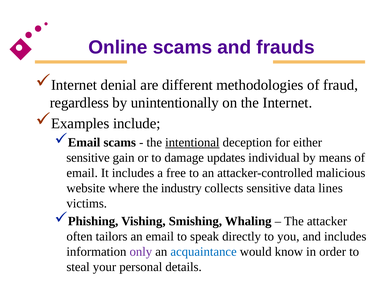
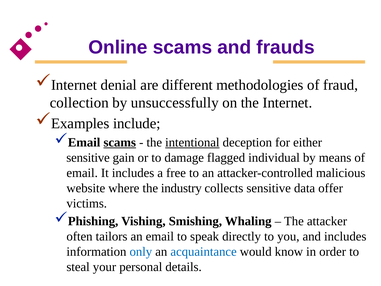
regardless: regardless -> collection
unintentionally: unintentionally -> unsuccessfully
scams at (120, 142) underline: none -> present
updates: updates -> flagged
lines: lines -> offer
only colour: purple -> blue
